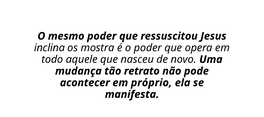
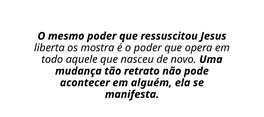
inclina: inclina -> liberta
próprio: próprio -> alguém
